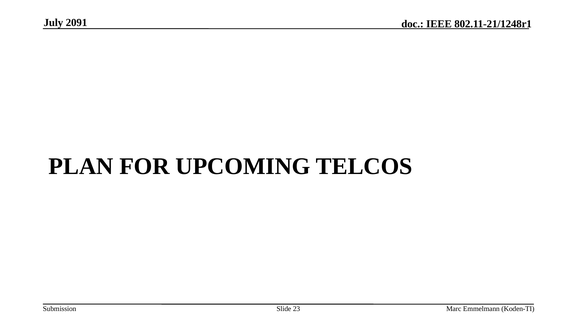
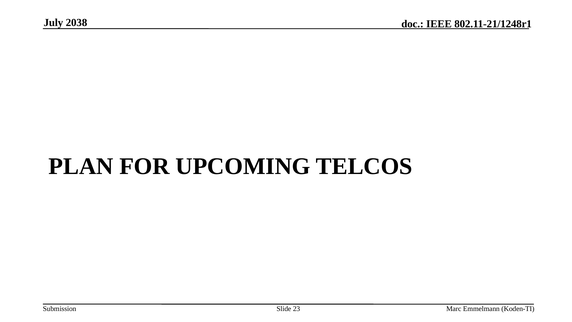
2091: 2091 -> 2038
